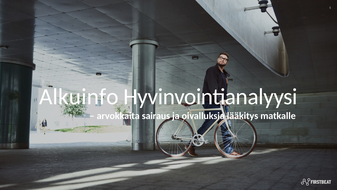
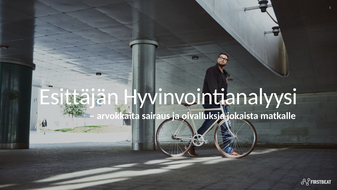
Alkuinfo: Alkuinfo -> Esittäjän
lääkitys: lääkitys -> jokaista
